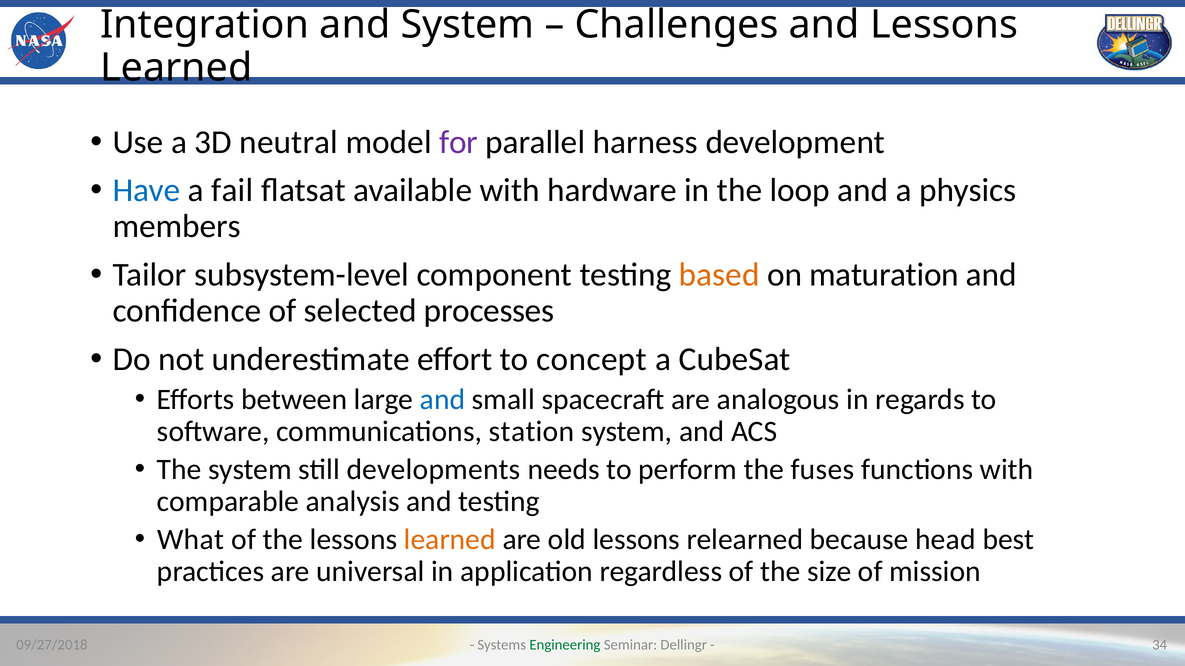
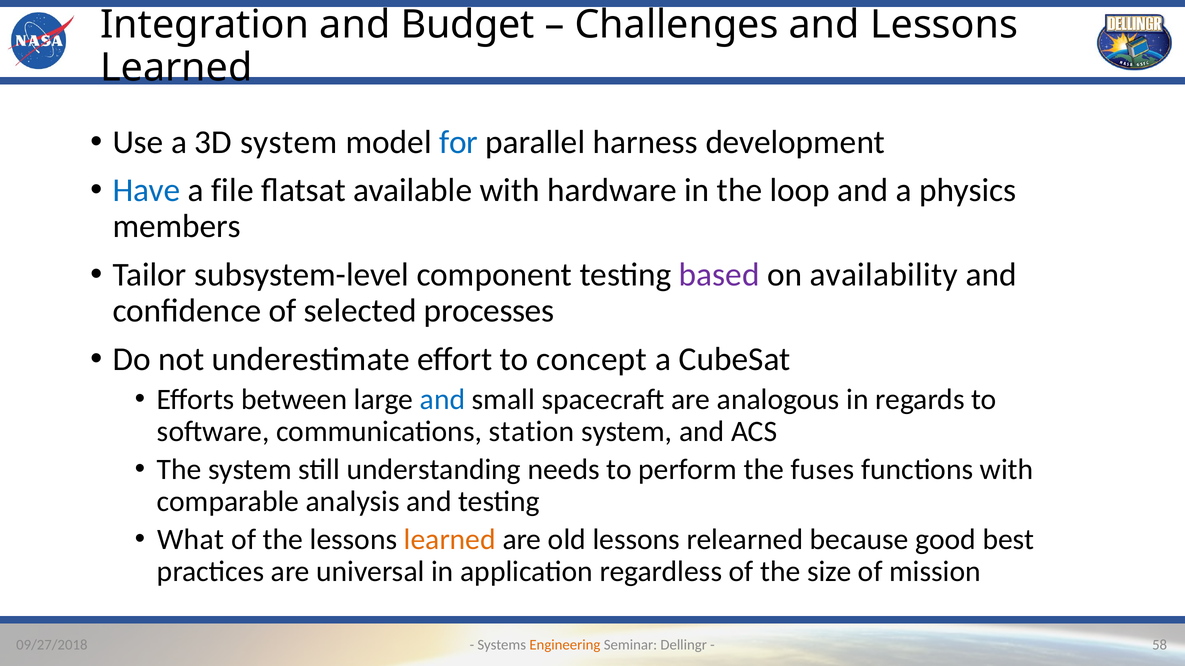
and System: System -> Budget
3D neutral: neutral -> system
for colour: purple -> blue
fail: fail -> file
based colour: orange -> purple
maturation: maturation -> availability
developments: developments -> understanding
head: head -> good
Engineering colour: green -> orange
34: 34 -> 58
